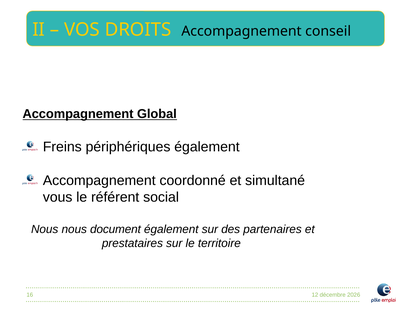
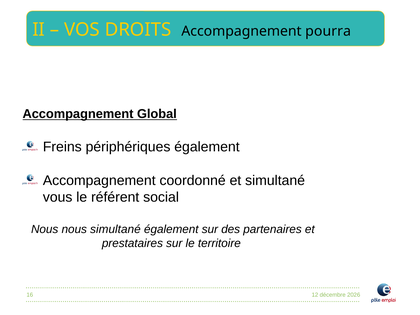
conseil: conseil -> pourra
nous document: document -> simultané
